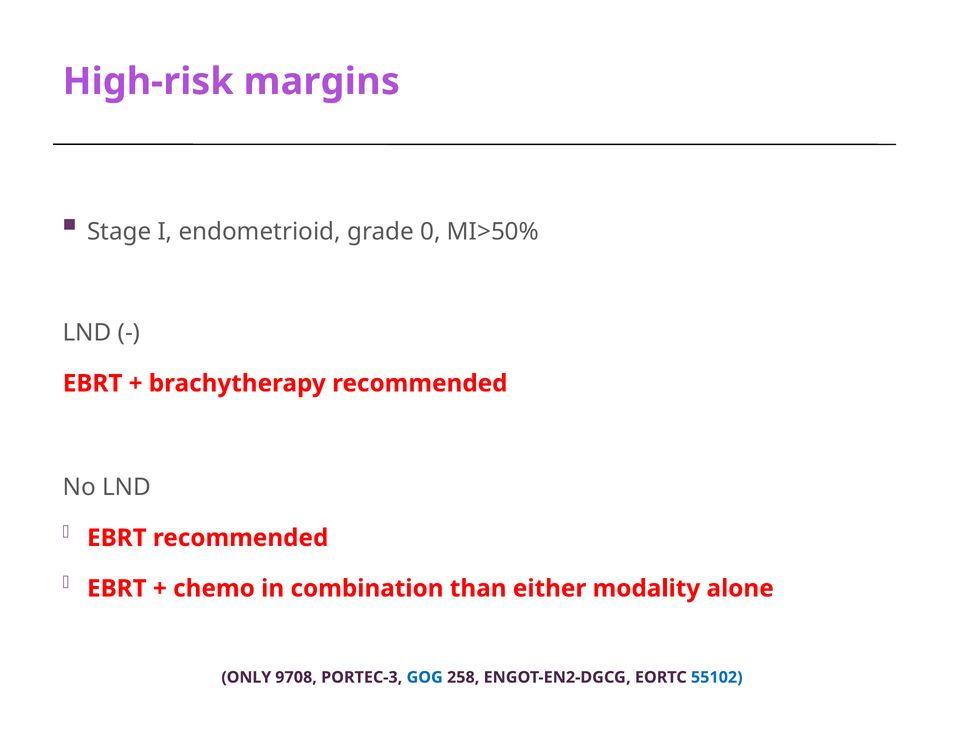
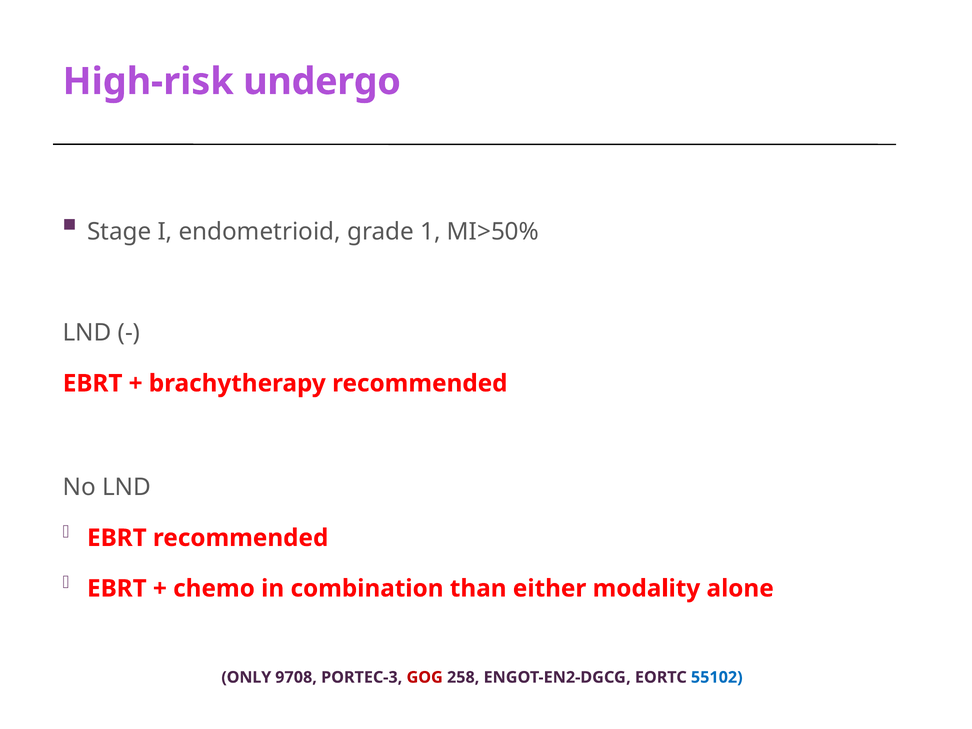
margins: margins -> undergo
0: 0 -> 1
GOG colour: blue -> red
